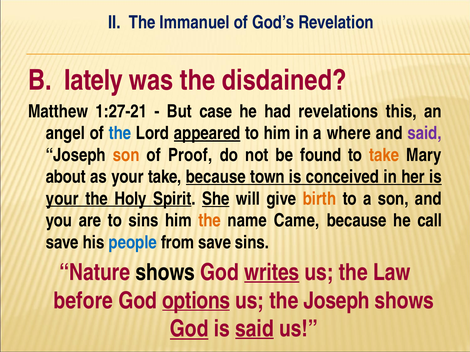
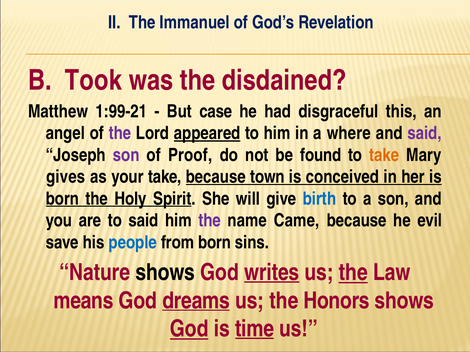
Iately: Iately -> Took
1:27-21: 1:27-21 -> 1:99-21
revelations: revelations -> disgraceful
the at (120, 133) colour: blue -> purple
son at (126, 155) colour: orange -> purple
about: about -> gives
your at (62, 199): your -> born
She underline: present -> none
birth colour: orange -> blue
to sins: sins -> said
the at (210, 221) colour: orange -> purple
call: call -> evil
from save: save -> born
the at (353, 273) underline: none -> present
before: before -> means
options: options -> dreams
the Joseph: Joseph -> Honors
is said: said -> time
